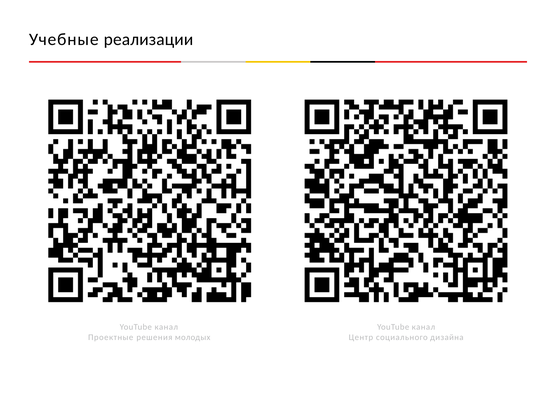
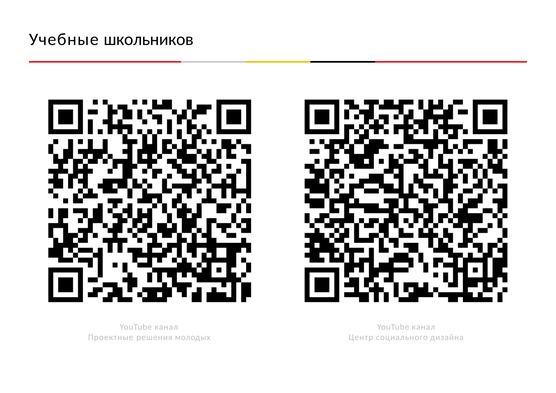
реализации: реализации -> школьников
